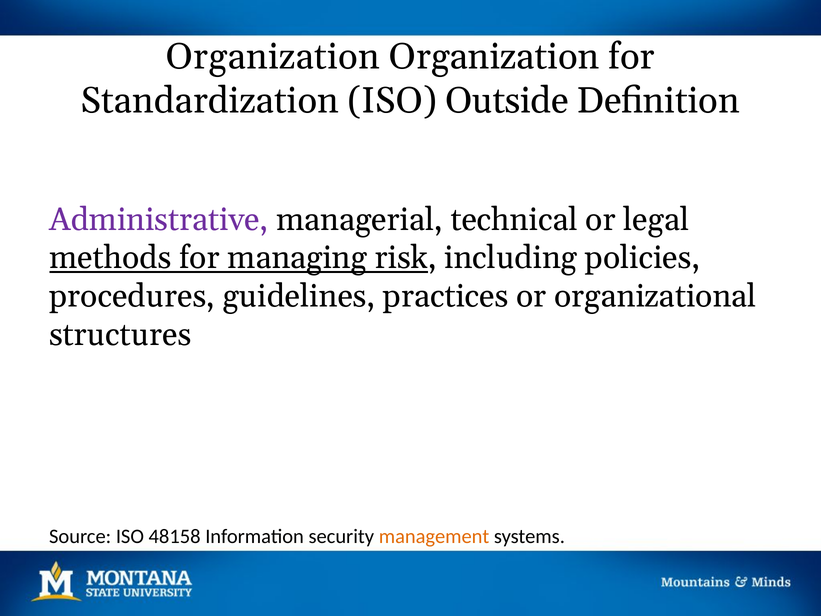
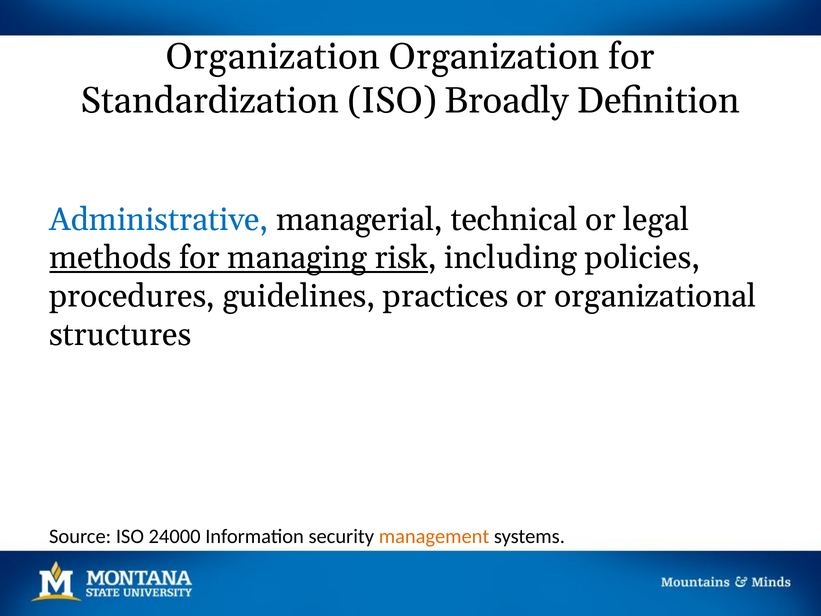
Outside: Outside -> Broadly
Administrative colour: purple -> blue
48158: 48158 -> 24000
